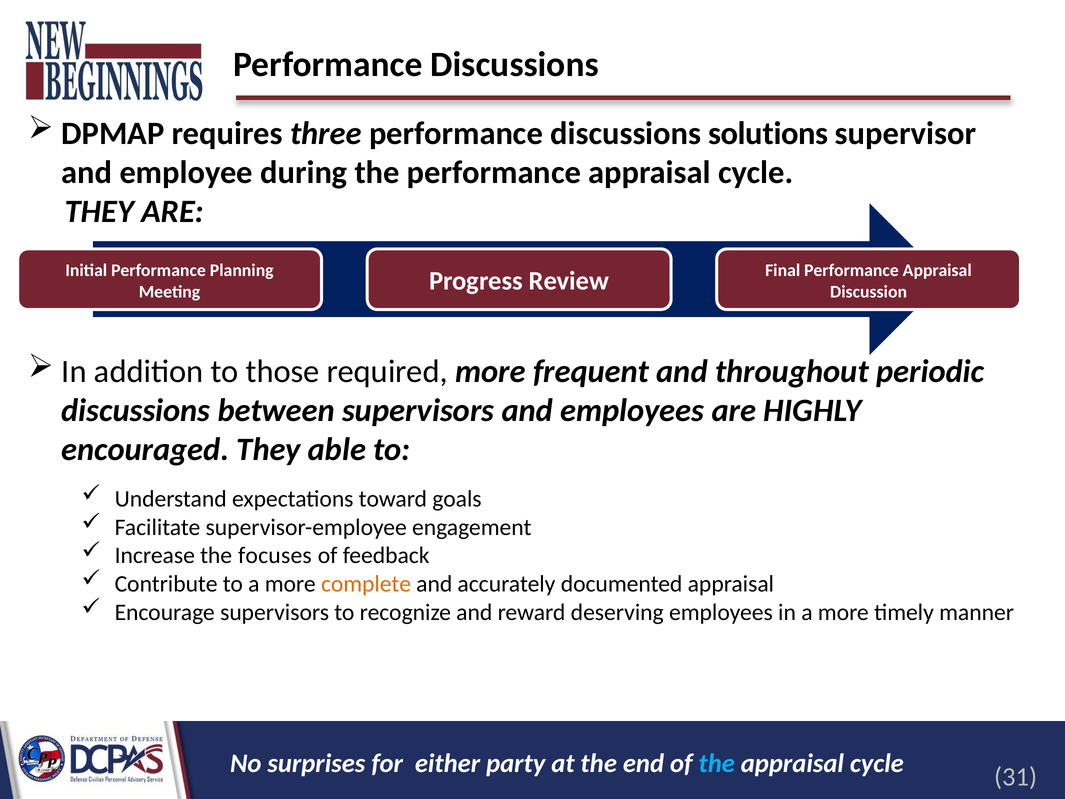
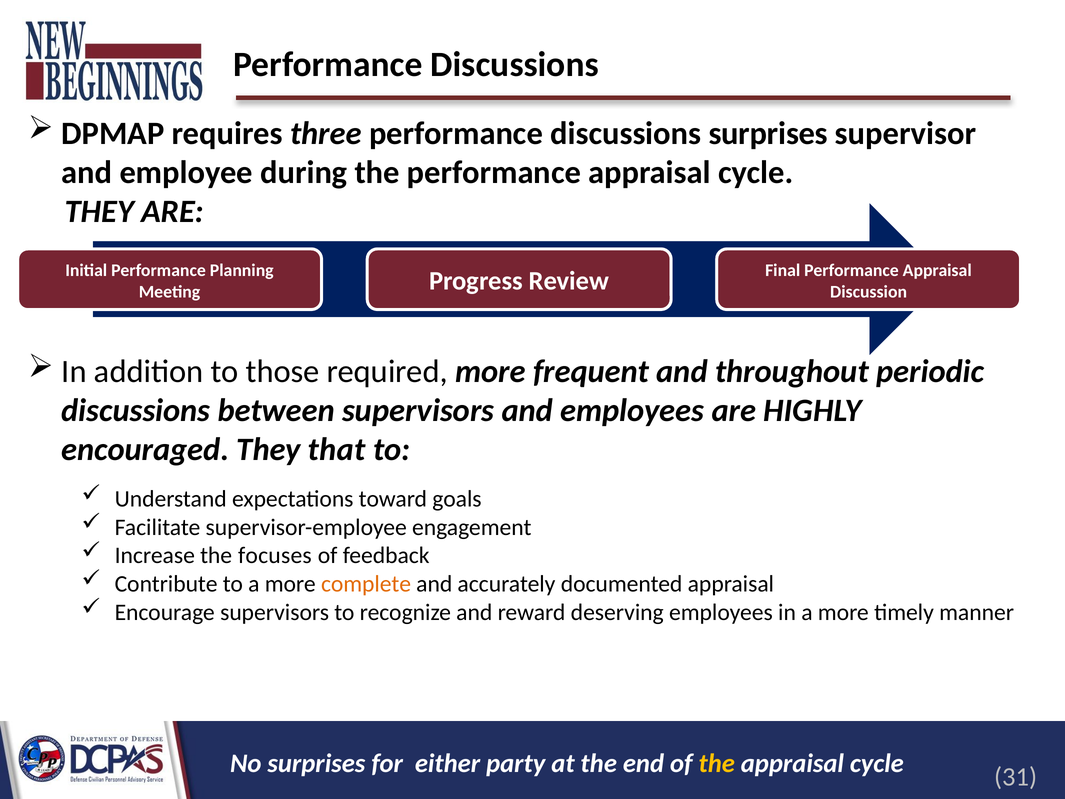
discussions solutions: solutions -> surprises
able: able -> that
the at (717, 763) colour: light blue -> yellow
